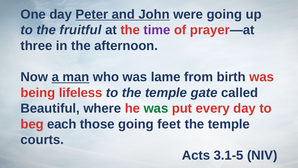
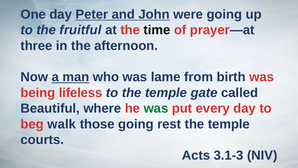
time colour: purple -> black
each: each -> walk
feet: feet -> rest
3.1-5: 3.1-5 -> 3.1-3
